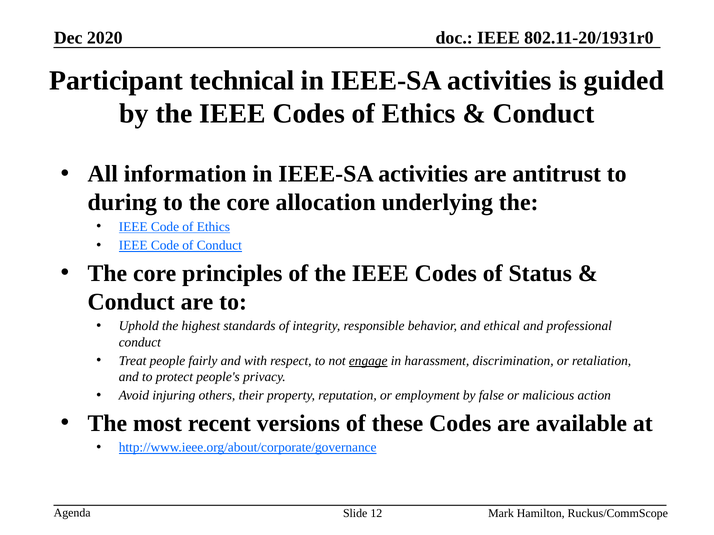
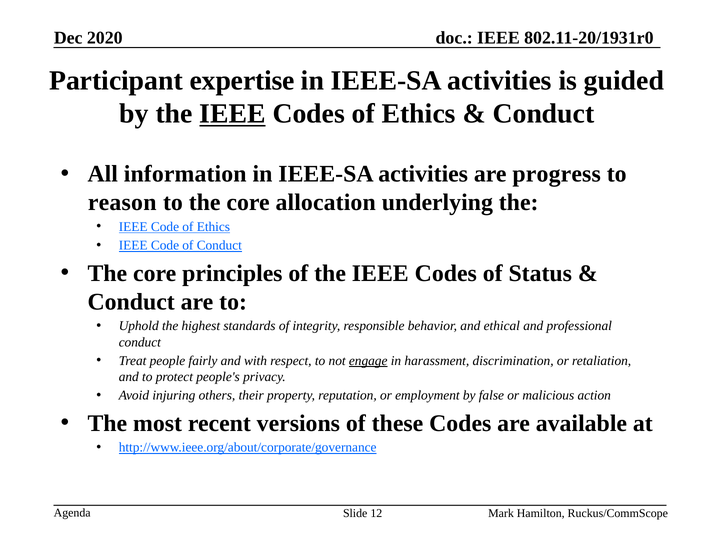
technical: technical -> expertise
IEEE at (233, 114) underline: none -> present
antitrust: antitrust -> progress
during: during -> reason
